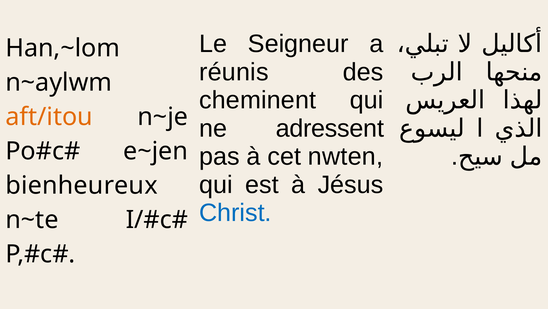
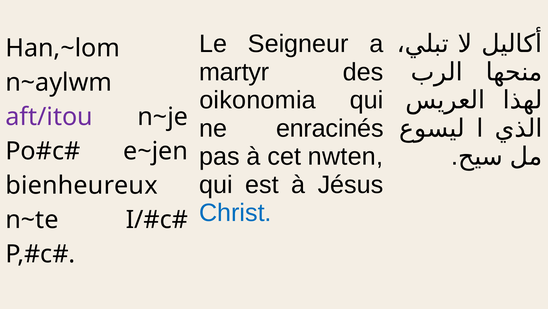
réunis: réunis -> martyr
cheminent: cheminent -> oikonomia
aft/itou colour: orange -> purple
adressent: adressent -> enracinés
